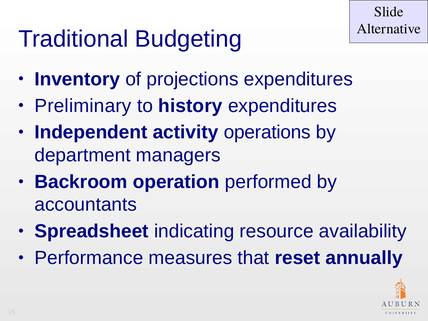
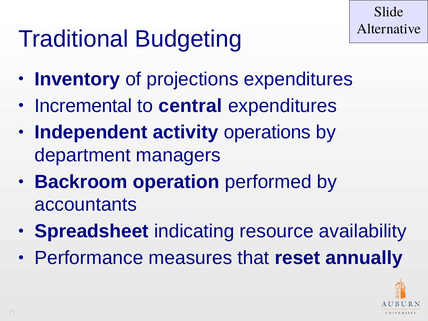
Preliminary: Preliminary -> Incremental
history: history -> central
